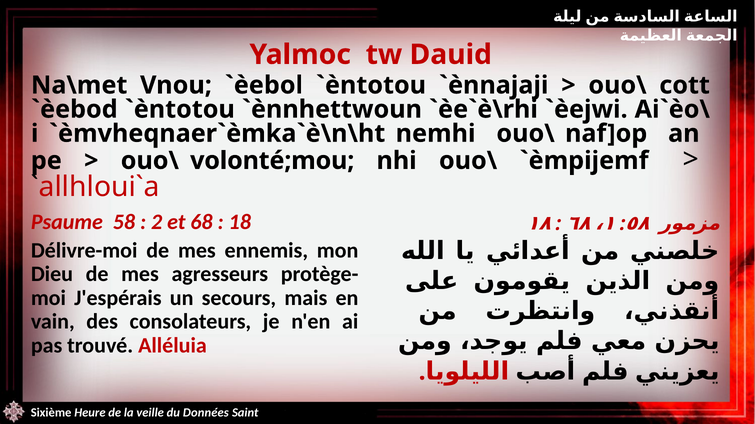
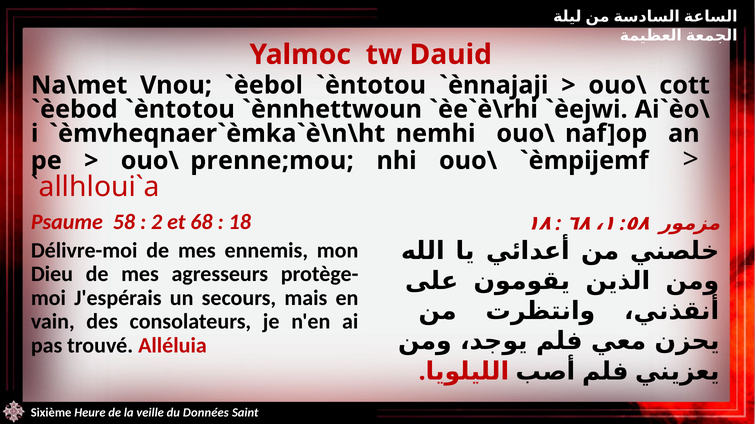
volonté;mou: volonté;mou -> prenne;mou
